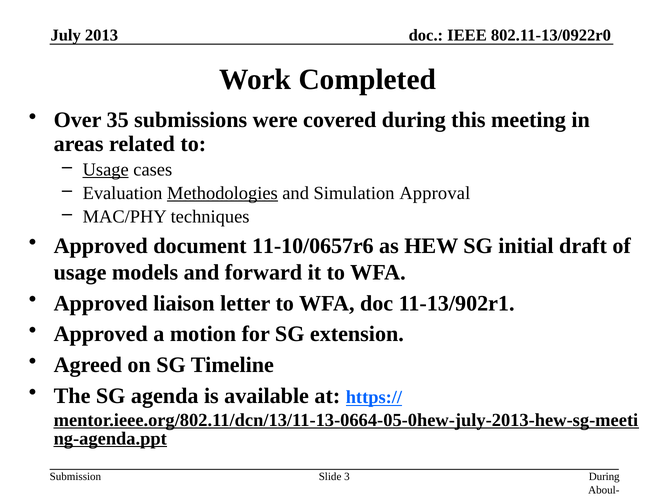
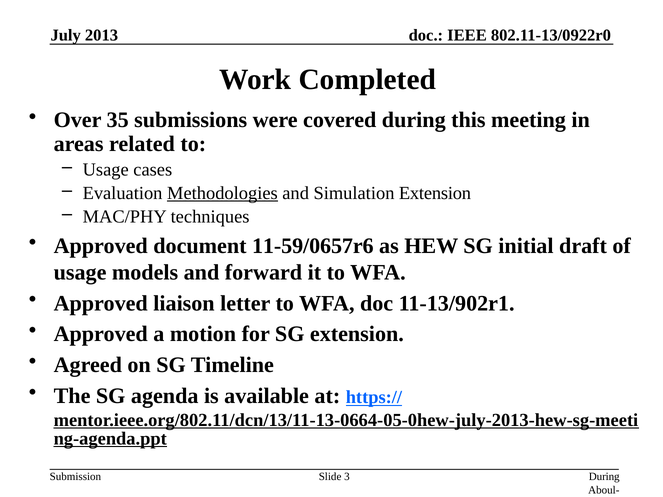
Usage at (106, 170) underline: present -> none
Simulation Approval: Approval -> Extension
11-10/0657r6: 11-10/0657r6 -> 11-59/0657r6
